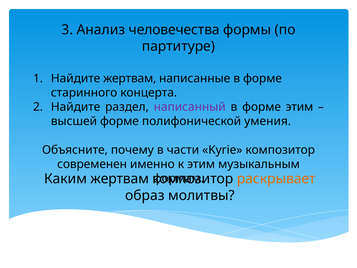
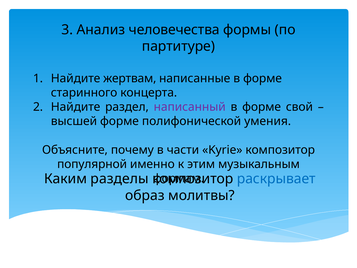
форме этим: этим -> свой
современен: современен -> популярной
Каким жертвам: жертвам -> разделы
раскрывает colour: orange -> blue
